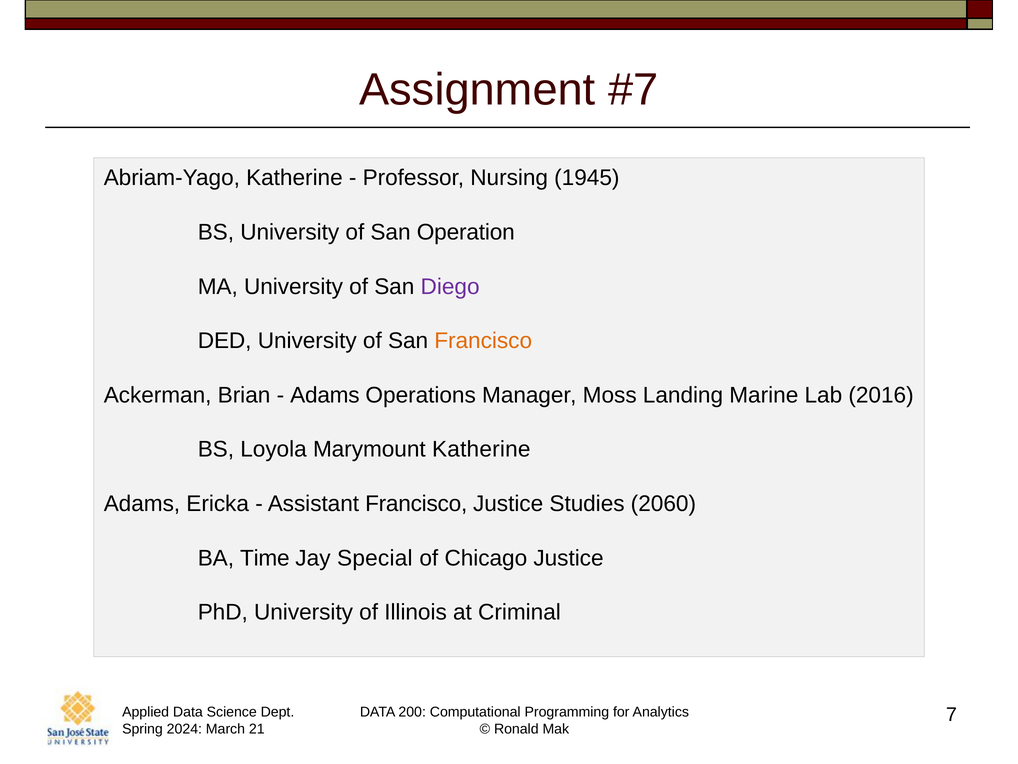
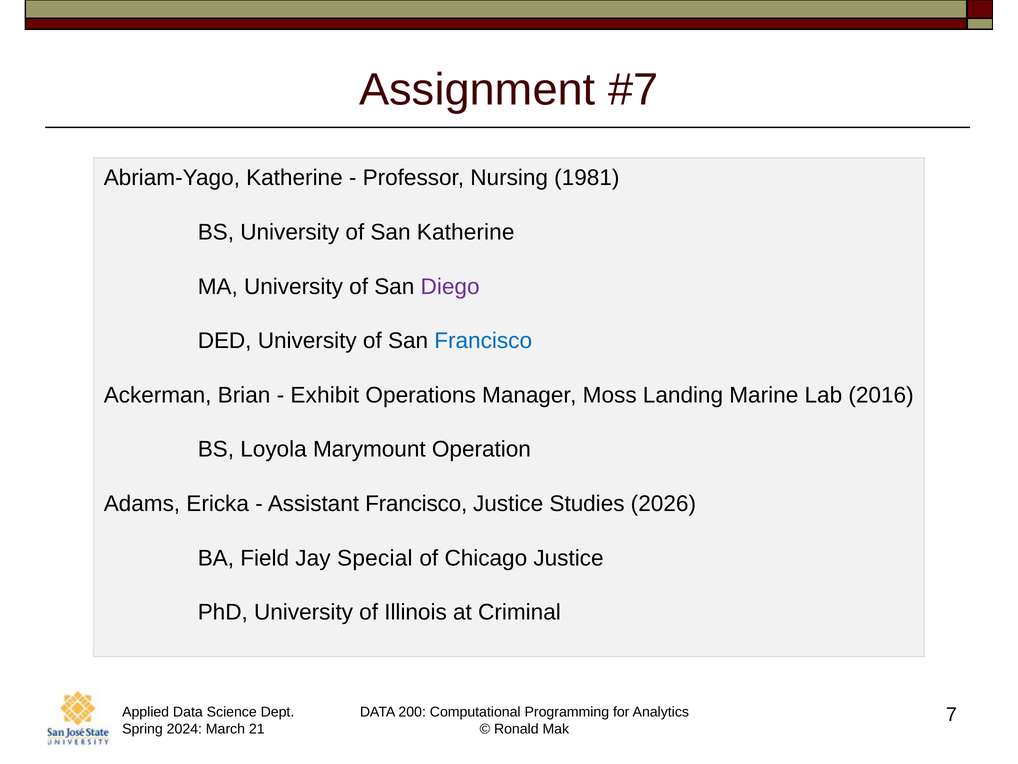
1945: 1945 -> 1981
San Operation: Operation -> Katherine
Francisco at (483, 341) colour: orange -> blue
Adams at (325, 395): Adams -> Exhibit
Marymount Katherine: Katherine -> Operation
2060: 2060 -> 2026
Time: Time -> Field
